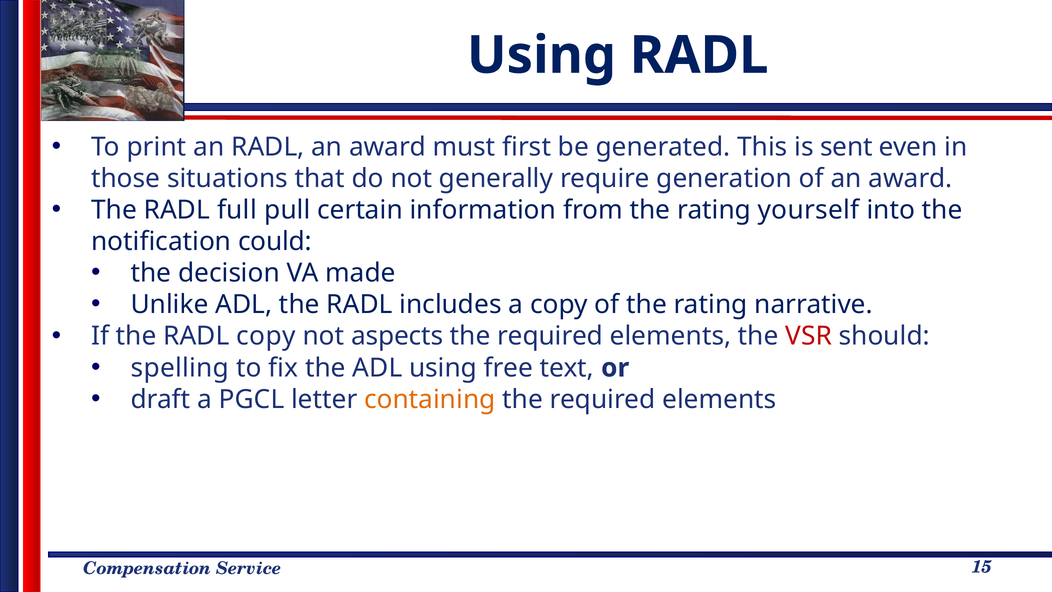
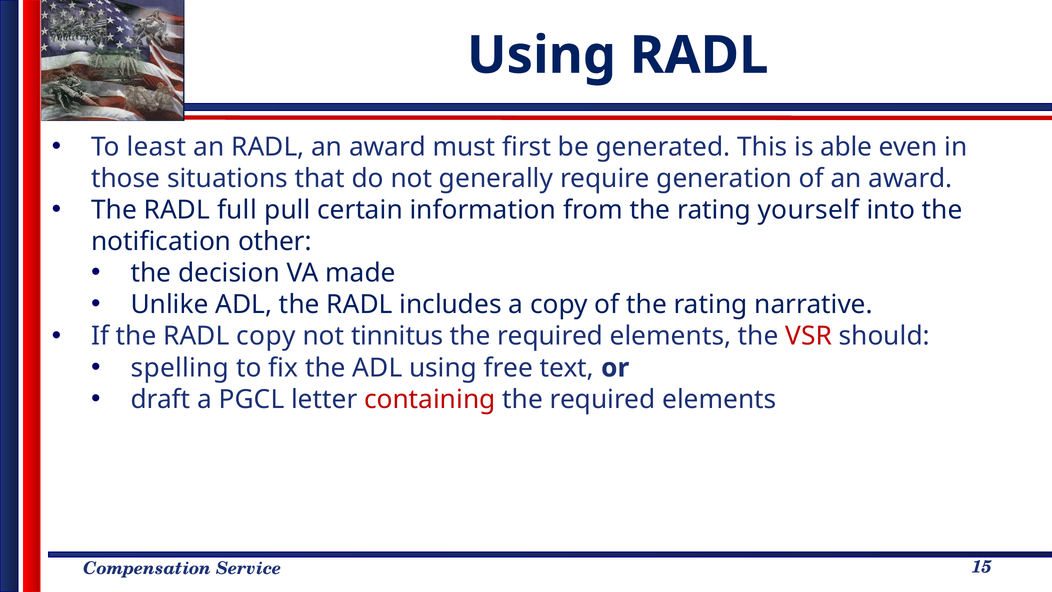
print: print -> least
sent: sent -> able
could: could -> other
aspects: aspects -> tinnitus
containing colour: orange -> red
